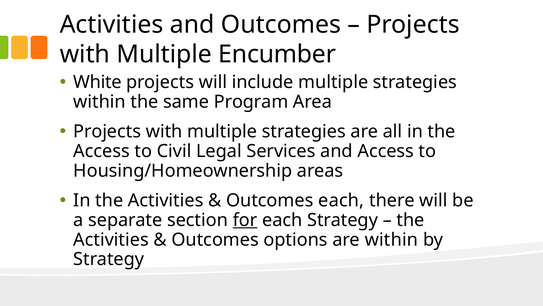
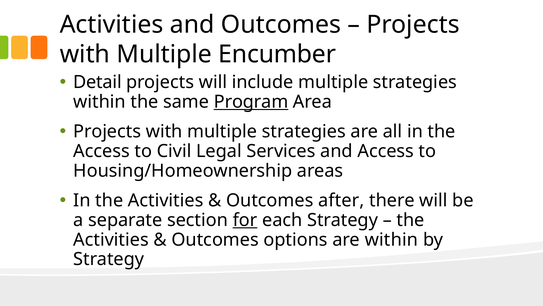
White: White -> Detail
Program underline: none -> present
Outcomes each: each -> after
